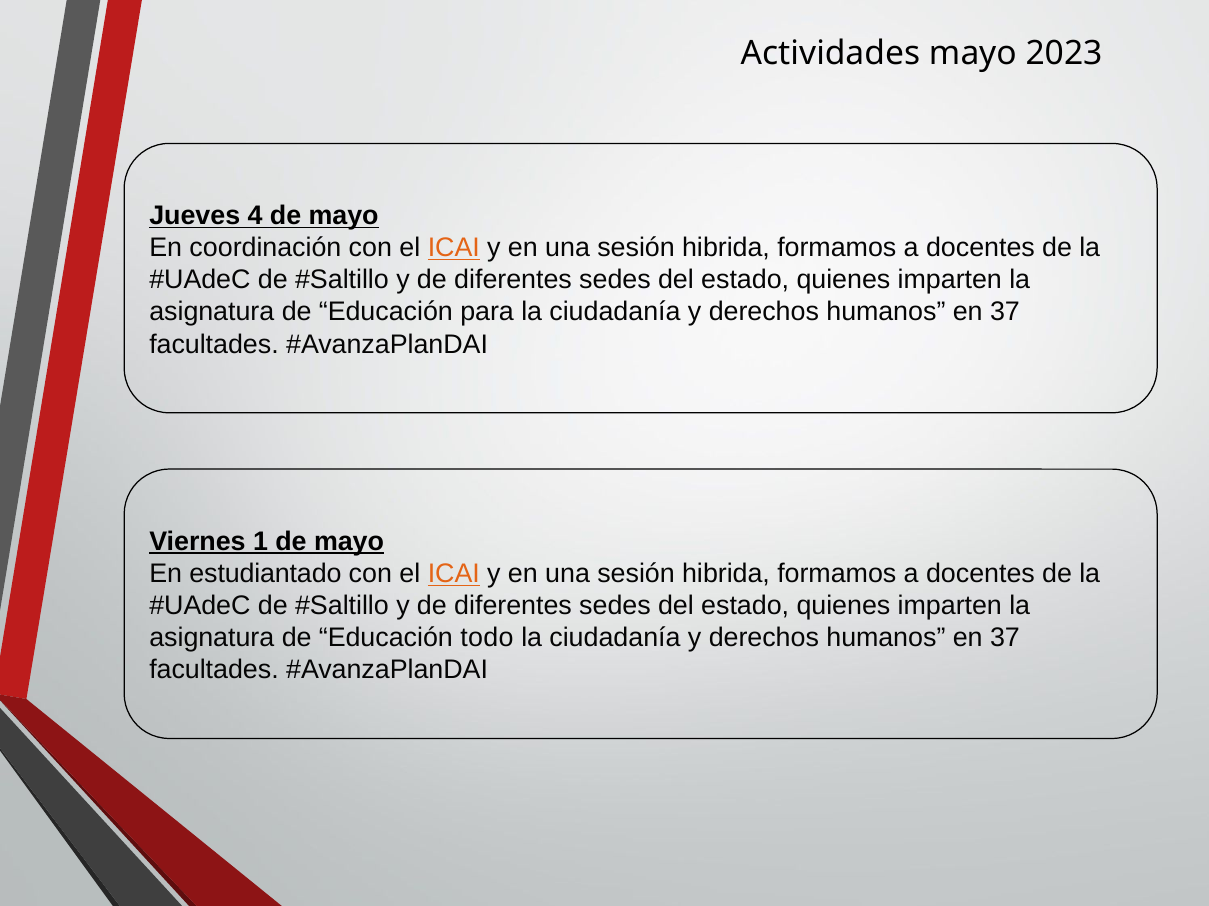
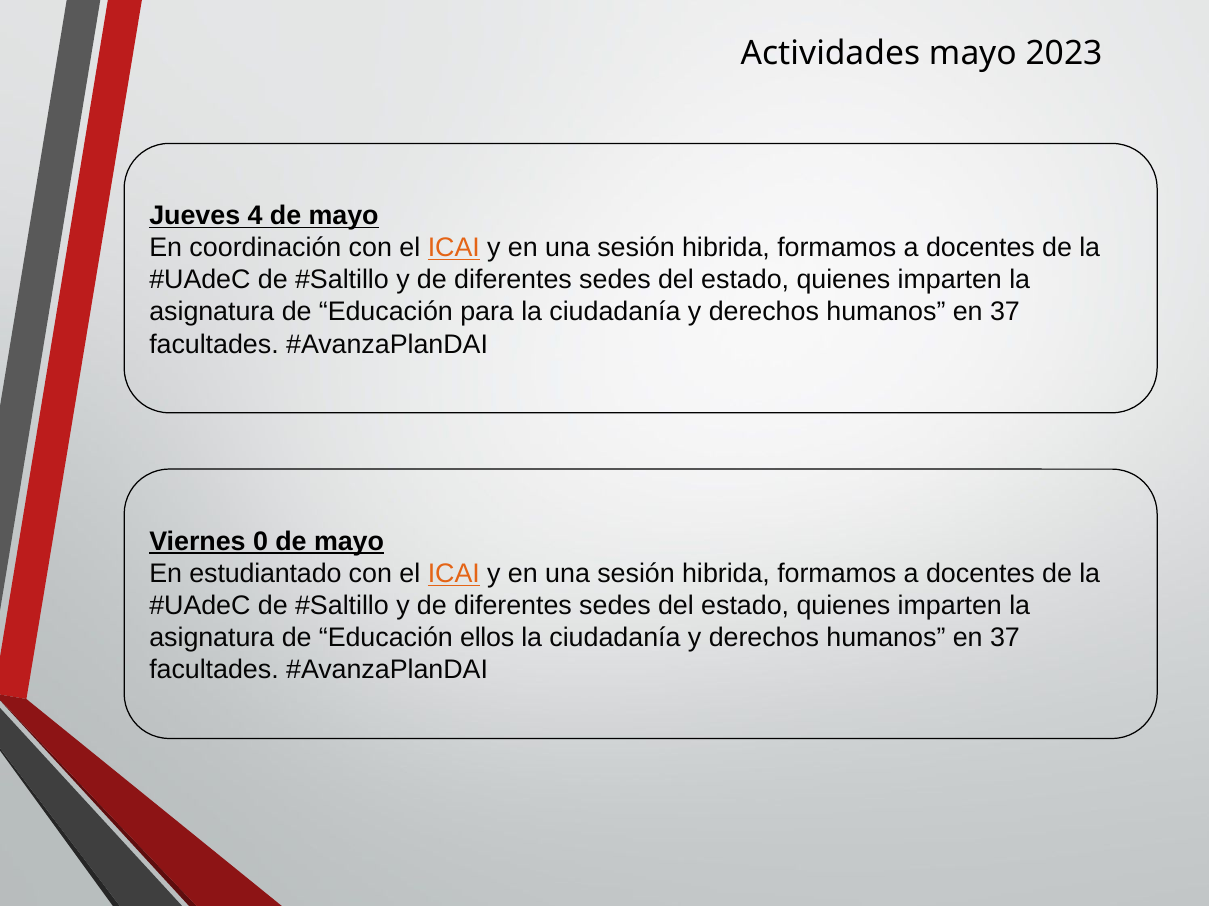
1: 1 -> 0
todo: todo -> ellos
